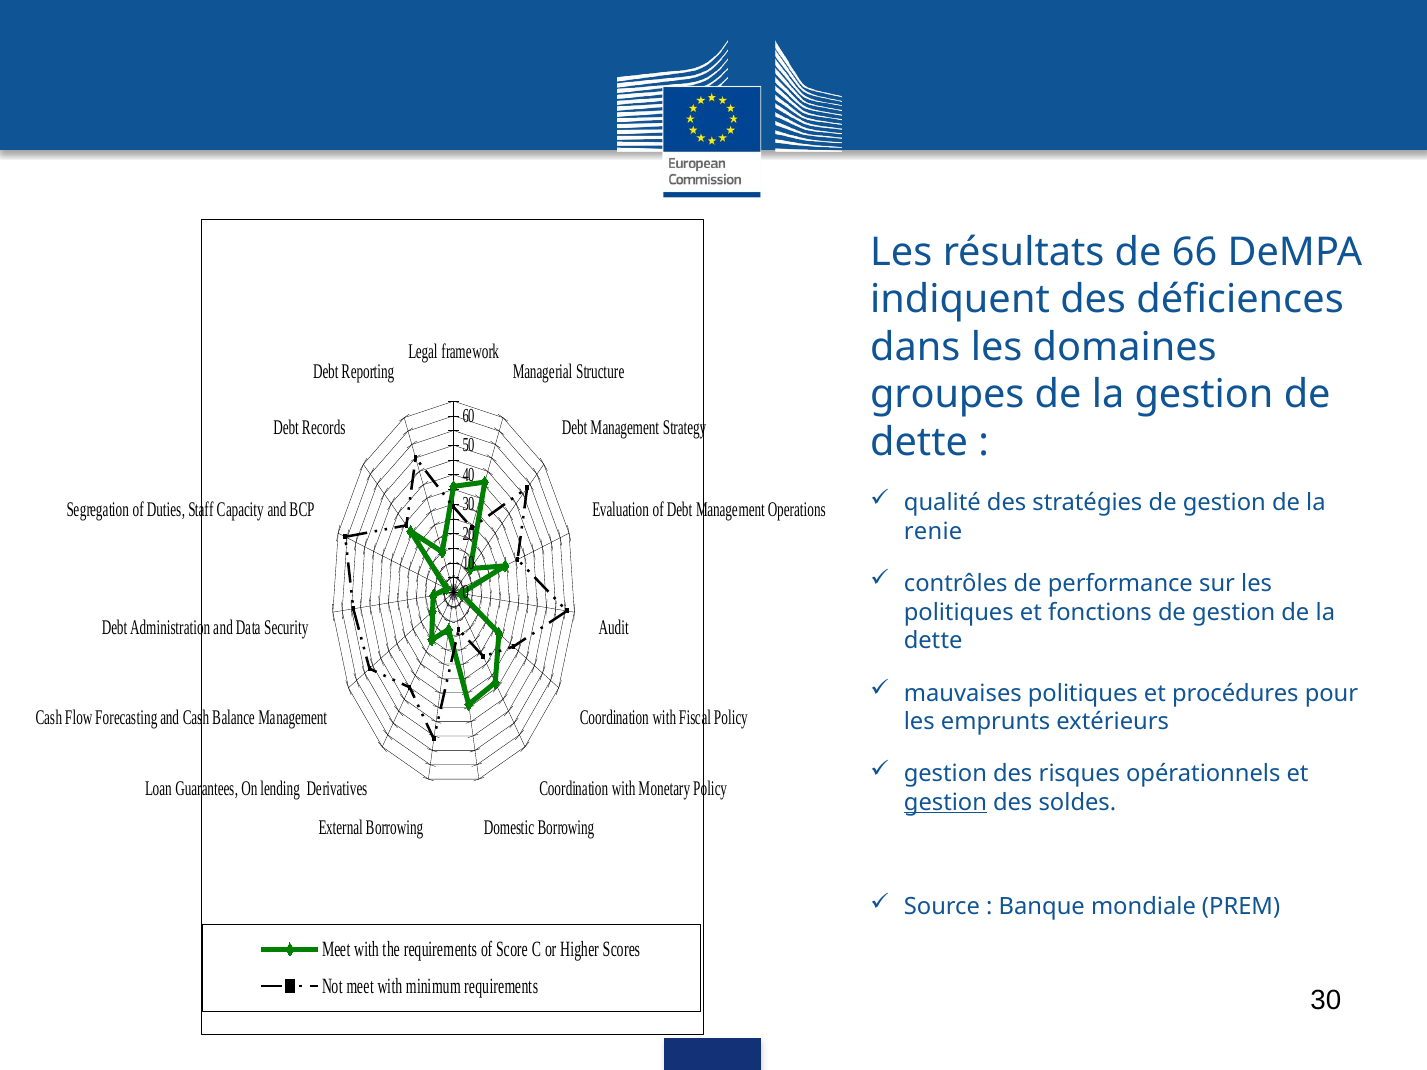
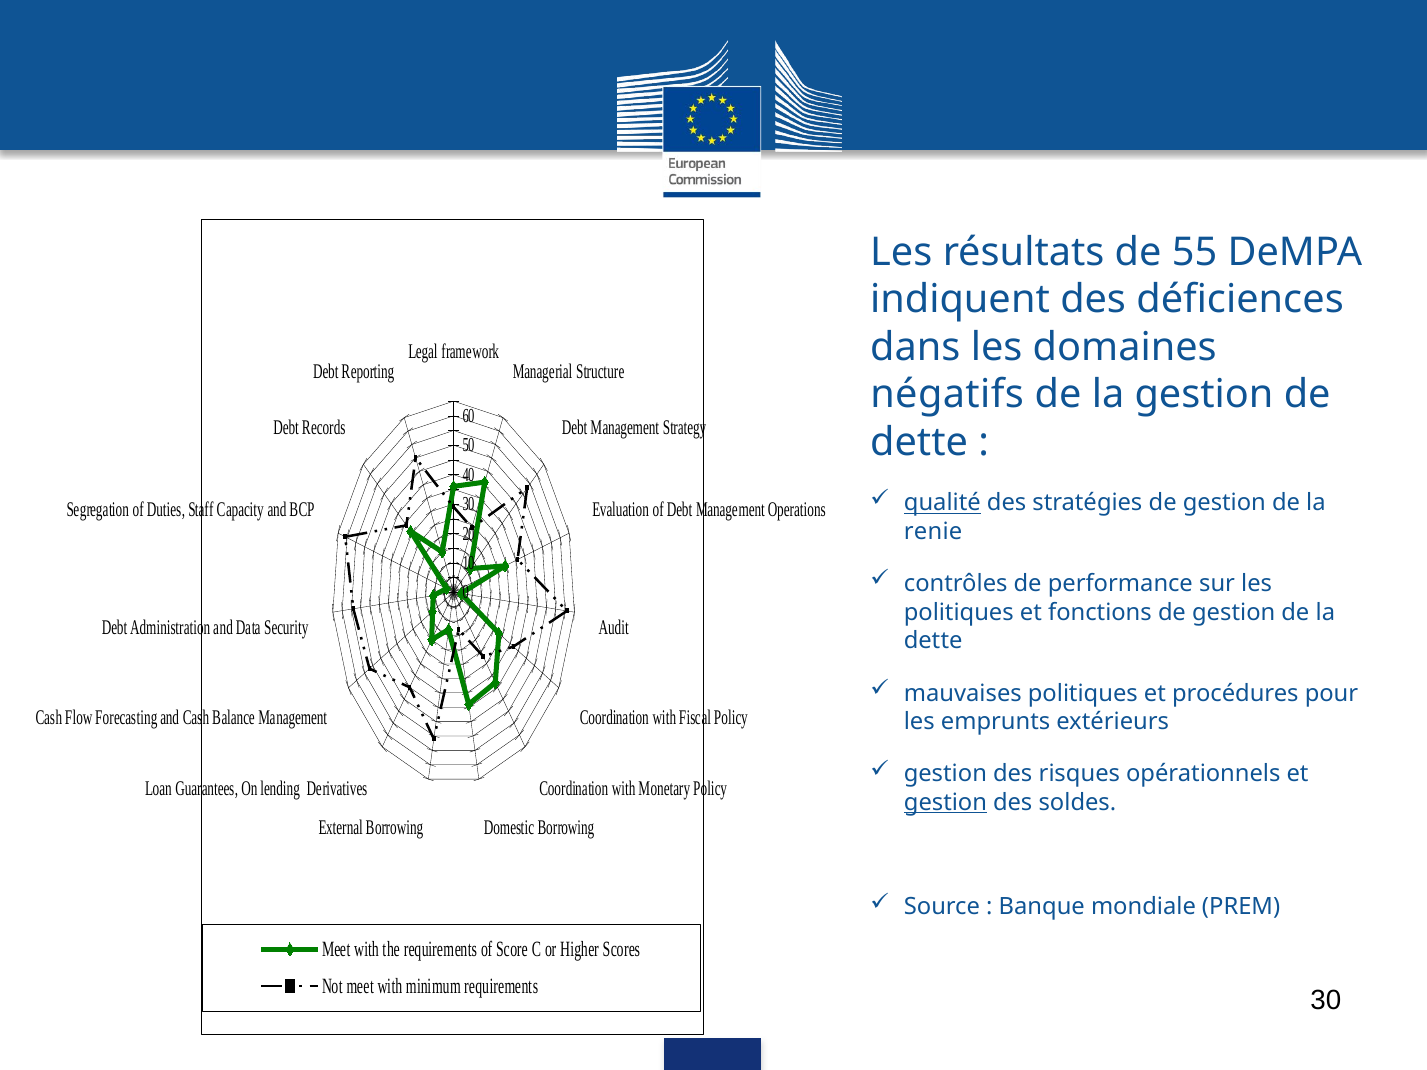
66: 66 -> 55
groupes: groupes -> négatifs
qualité underline: none -> present
